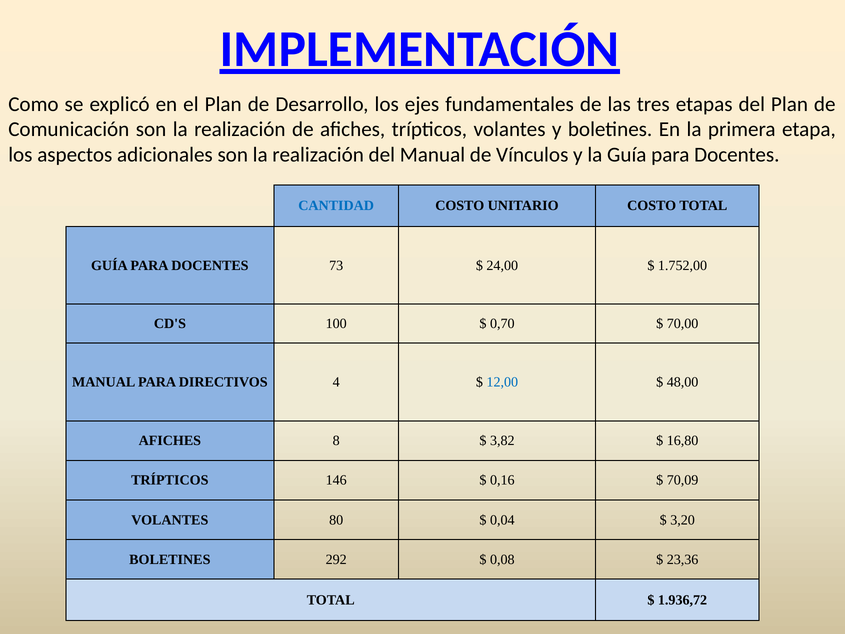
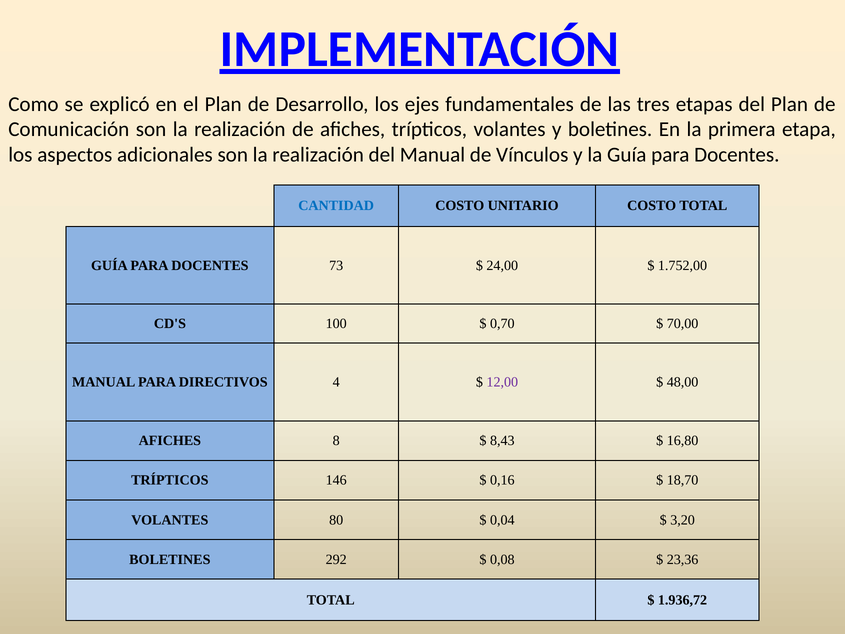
12,00 colour: blue -> purple
3,82: 3,82 -> 8,43
70,09: 70,09 -> 18,70
